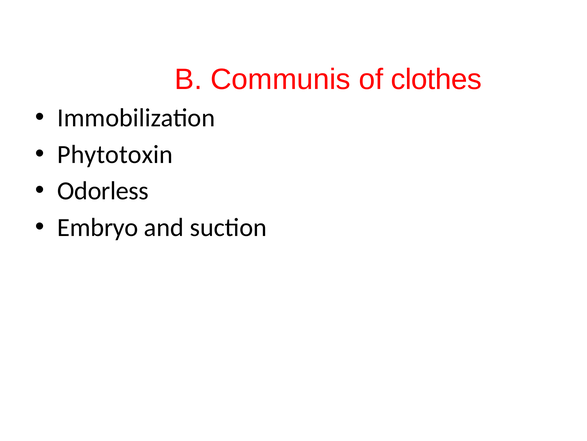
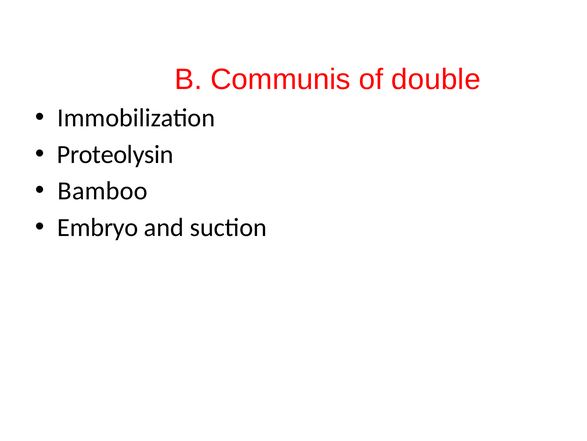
clothes: clothes -> double
Phytotoxin: Phytotoxin -> Proteolysin
Odorless: Odorless -> Bamboo
